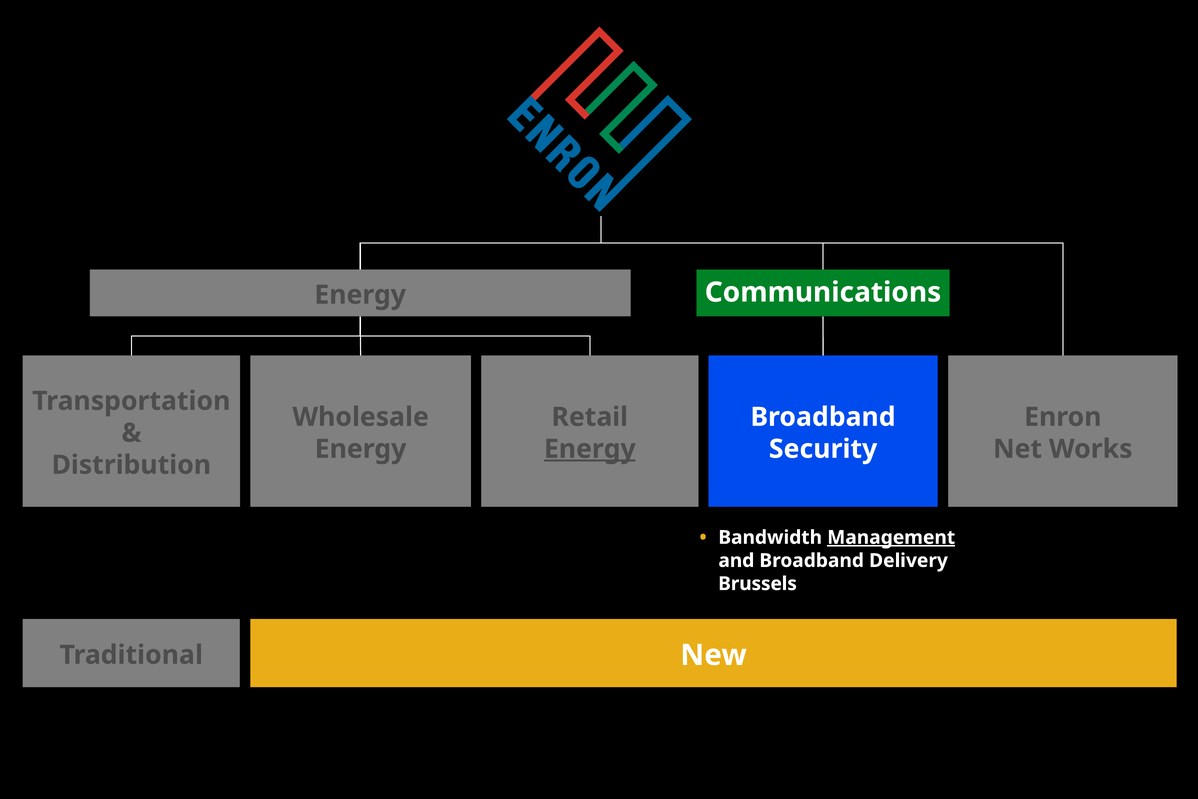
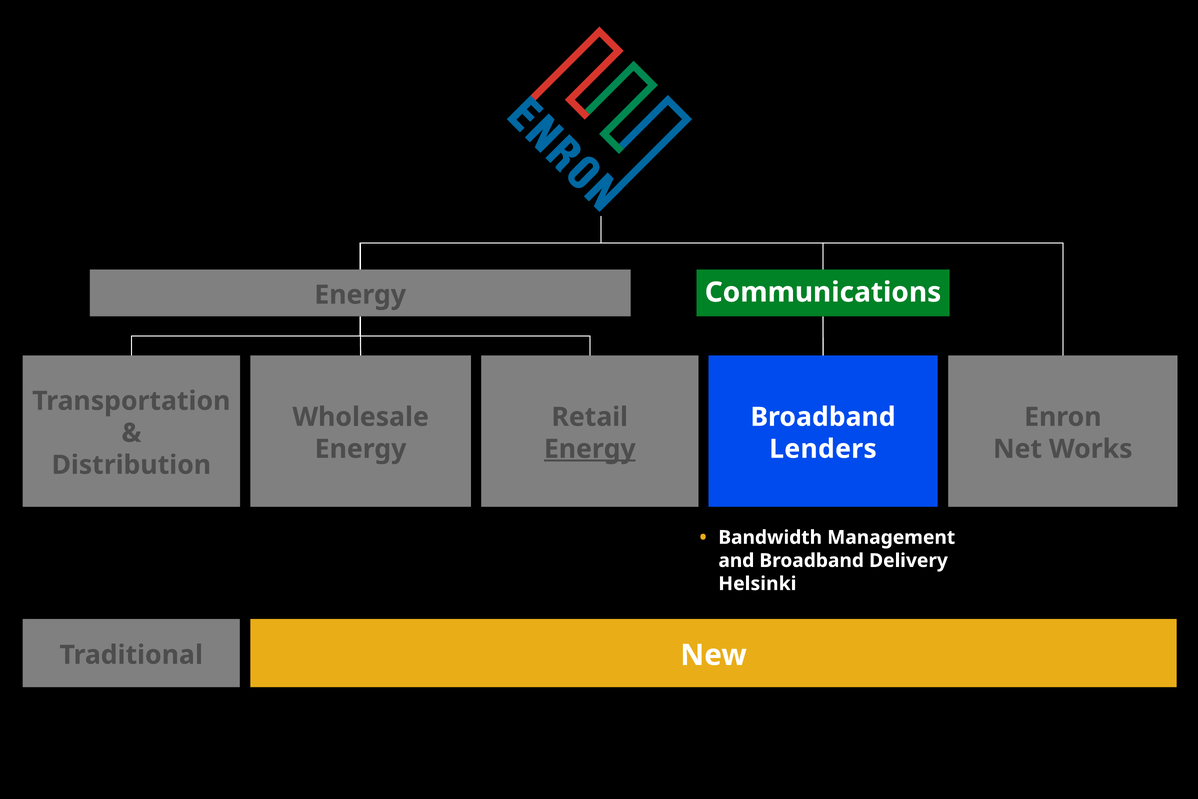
Security: Security -> Lenders
Management underline: present -> none
Brussels: Brussels -> Helsinki
